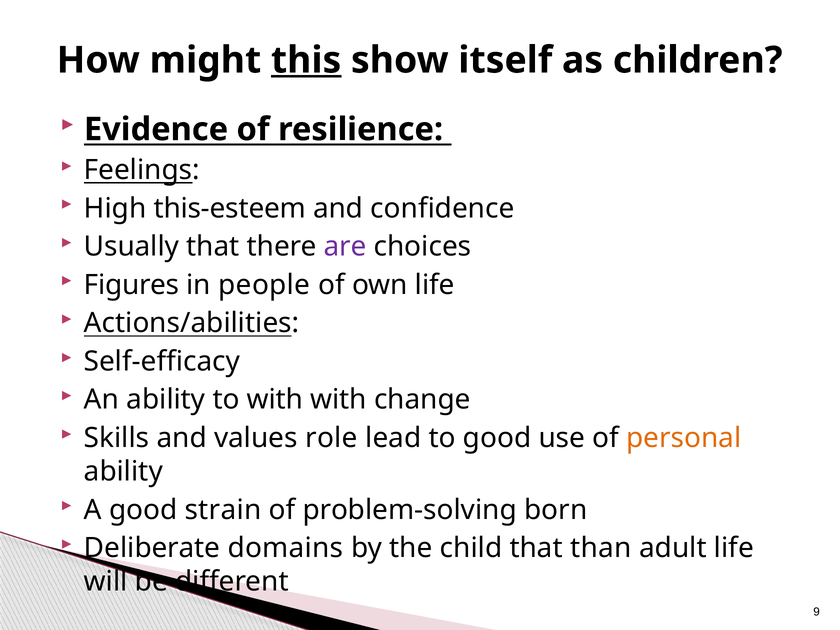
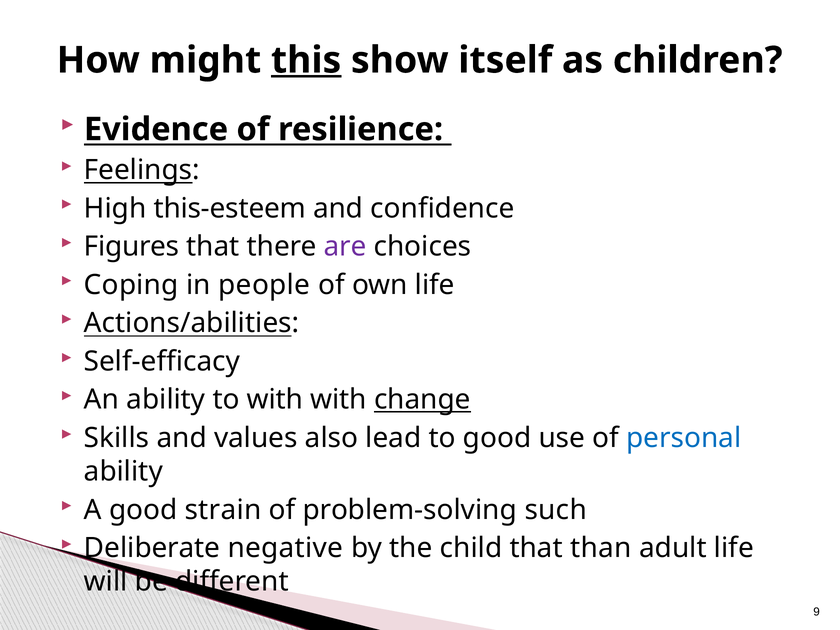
Usually: Usually -> Figures
Figures: Figures -> Coping
change underline: none -> present
role: role -> also
personal colour: orange -> blue
born: born -> such
domains: domains -> negative
